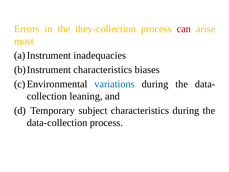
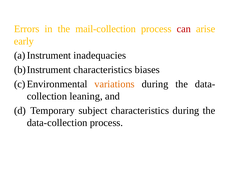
they-collection: they-collection -> mail-collection
most: most -> early
variations colour: blue -> orange
